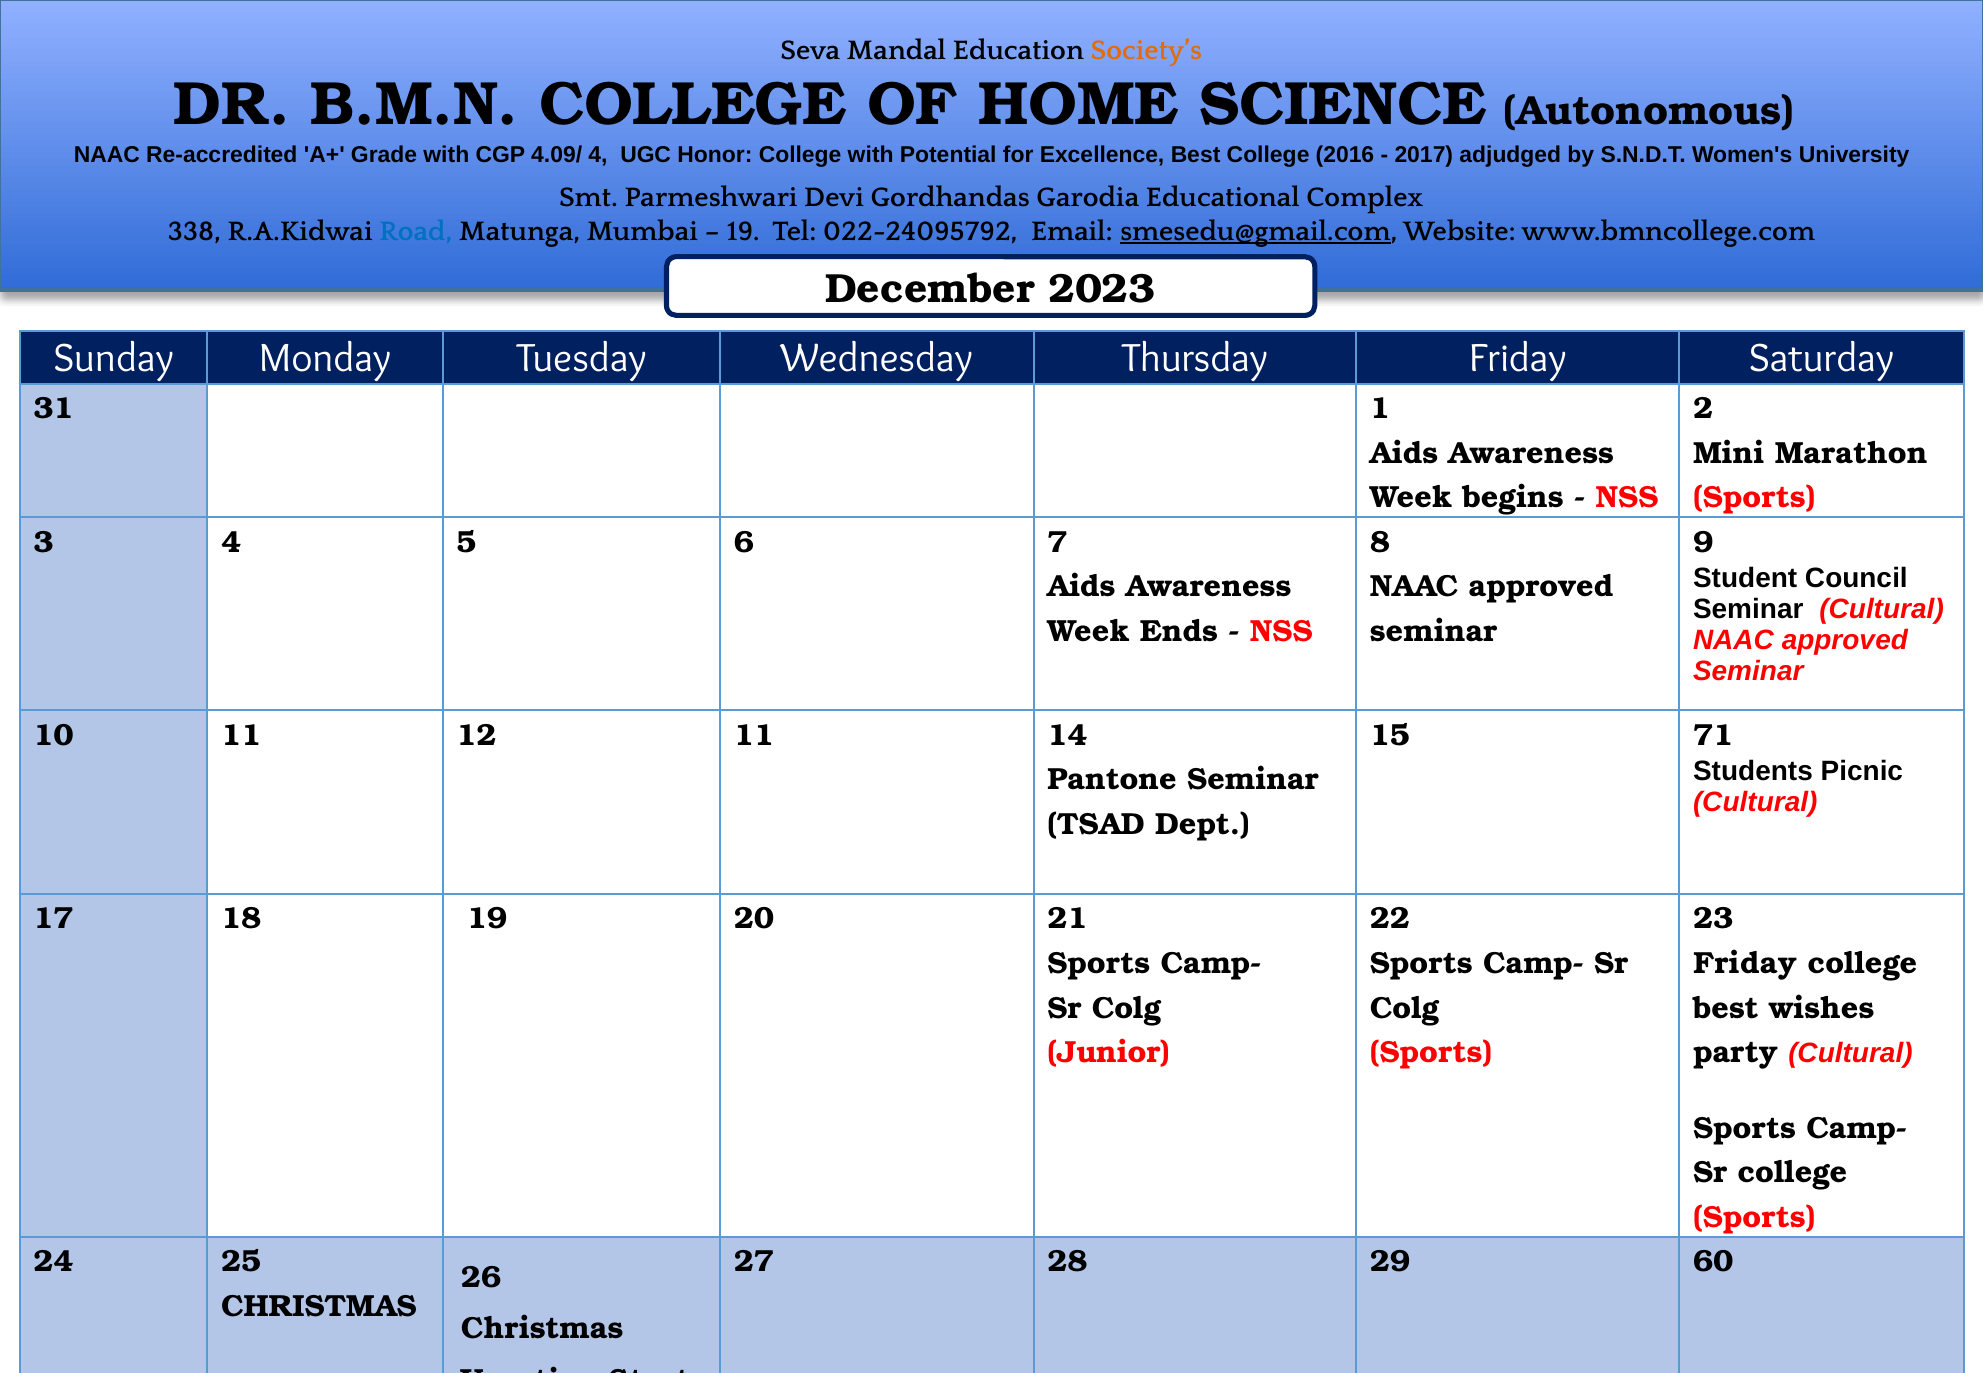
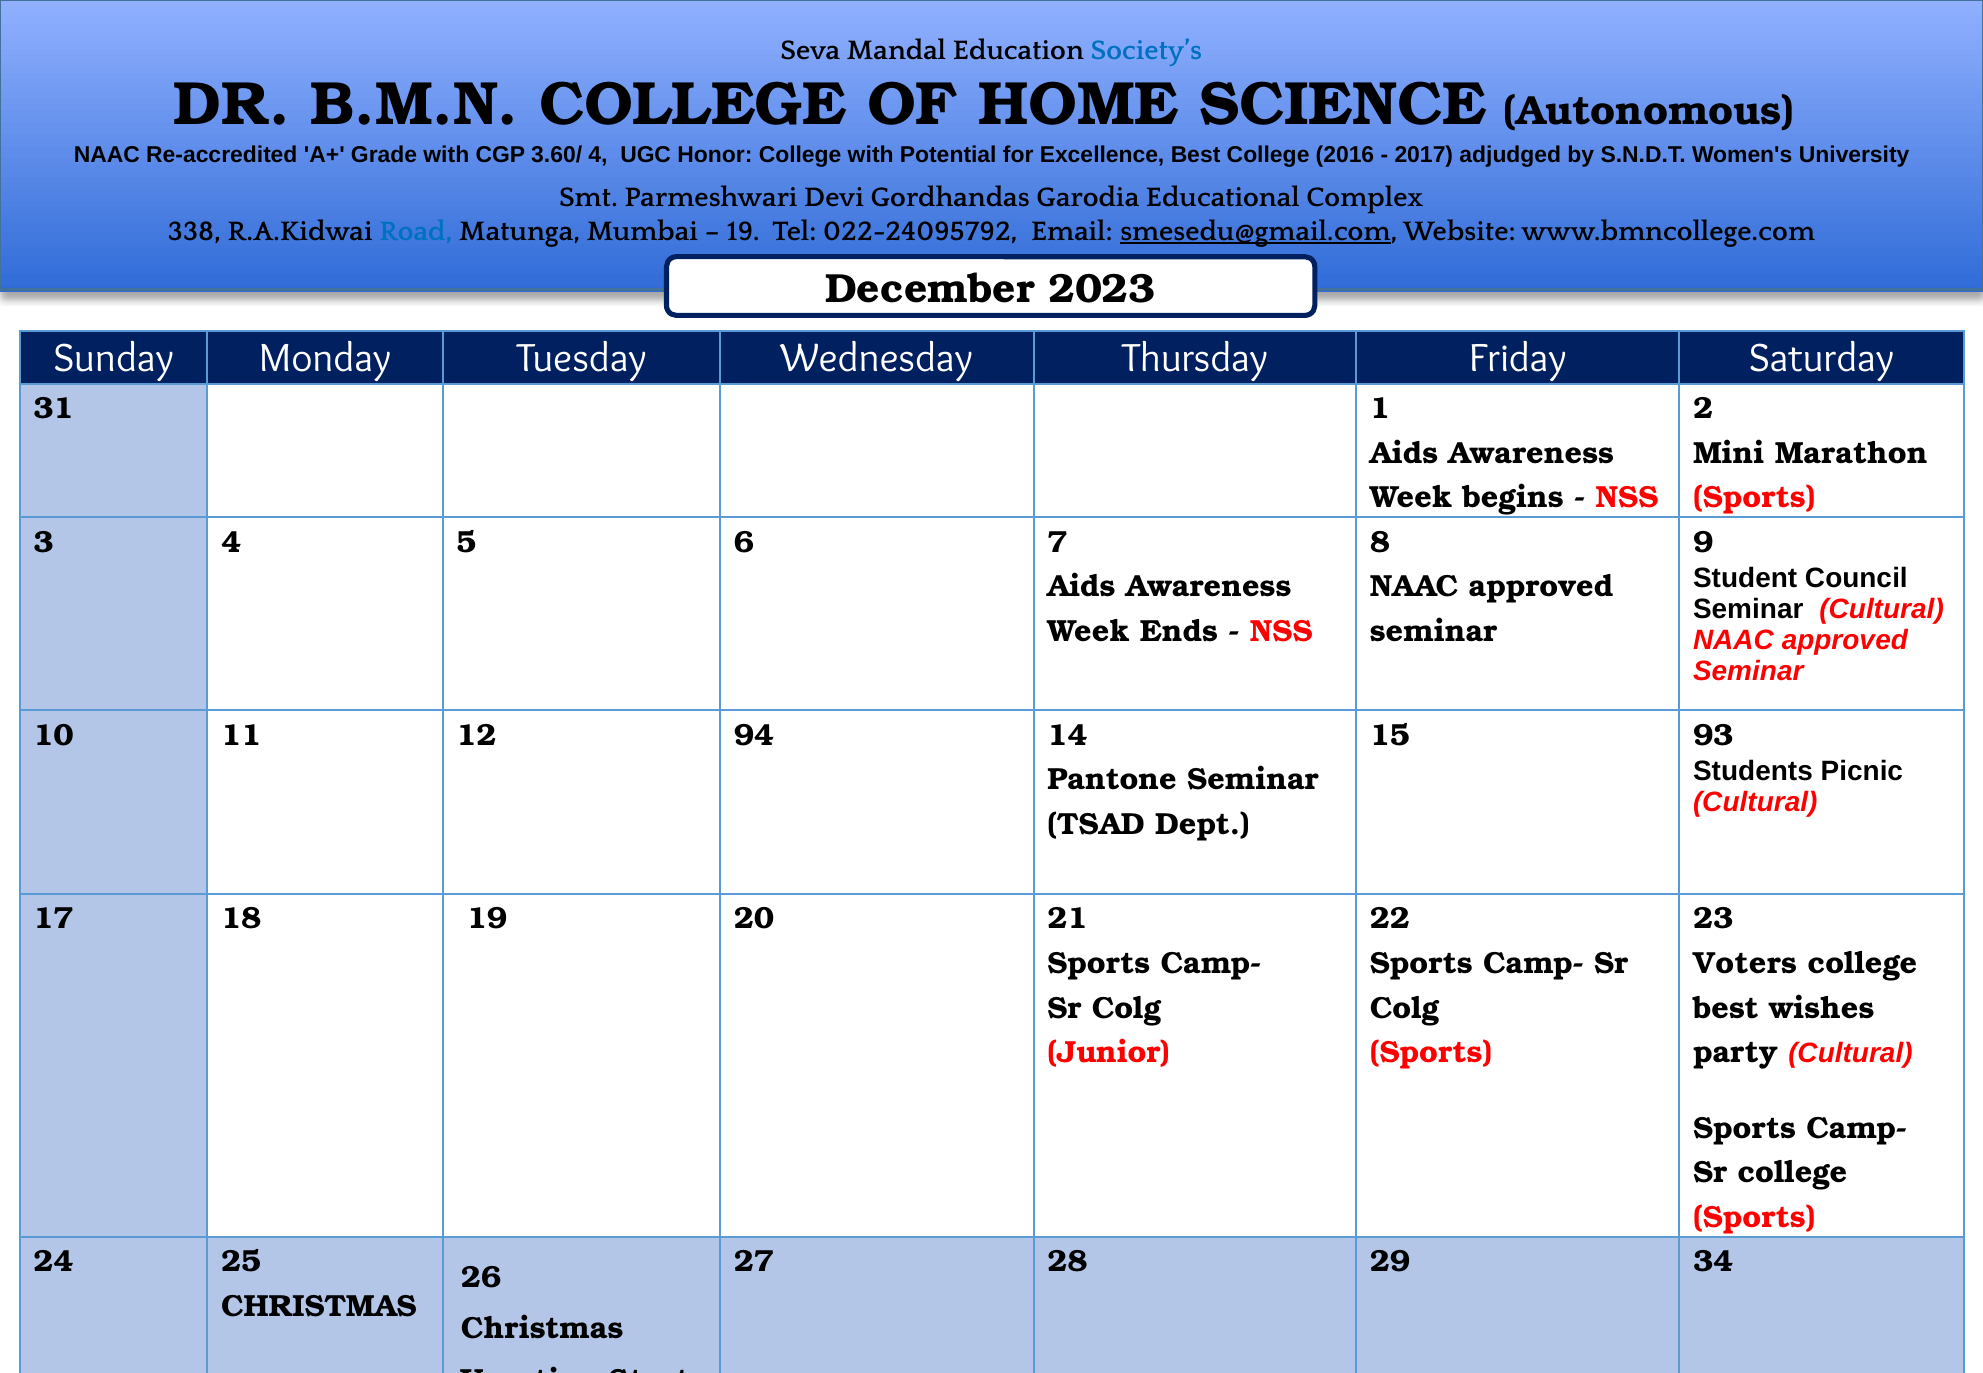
Society’s colour: orange -> blue
4.09/: 4.09/ -> 3.60/
12 11: 11 -> 94
71: 71 -> 93
Friday at (1745, 963): Friday -> Voters
60: 60 -> 34
